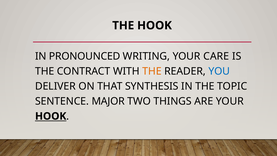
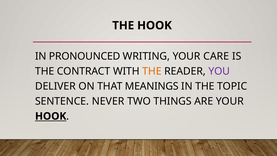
YOU colour: blue -> purple
SYNTHESIS: SYNTHESIS -> MEANINGS
MAJOR: MAJOR -> NEVER
